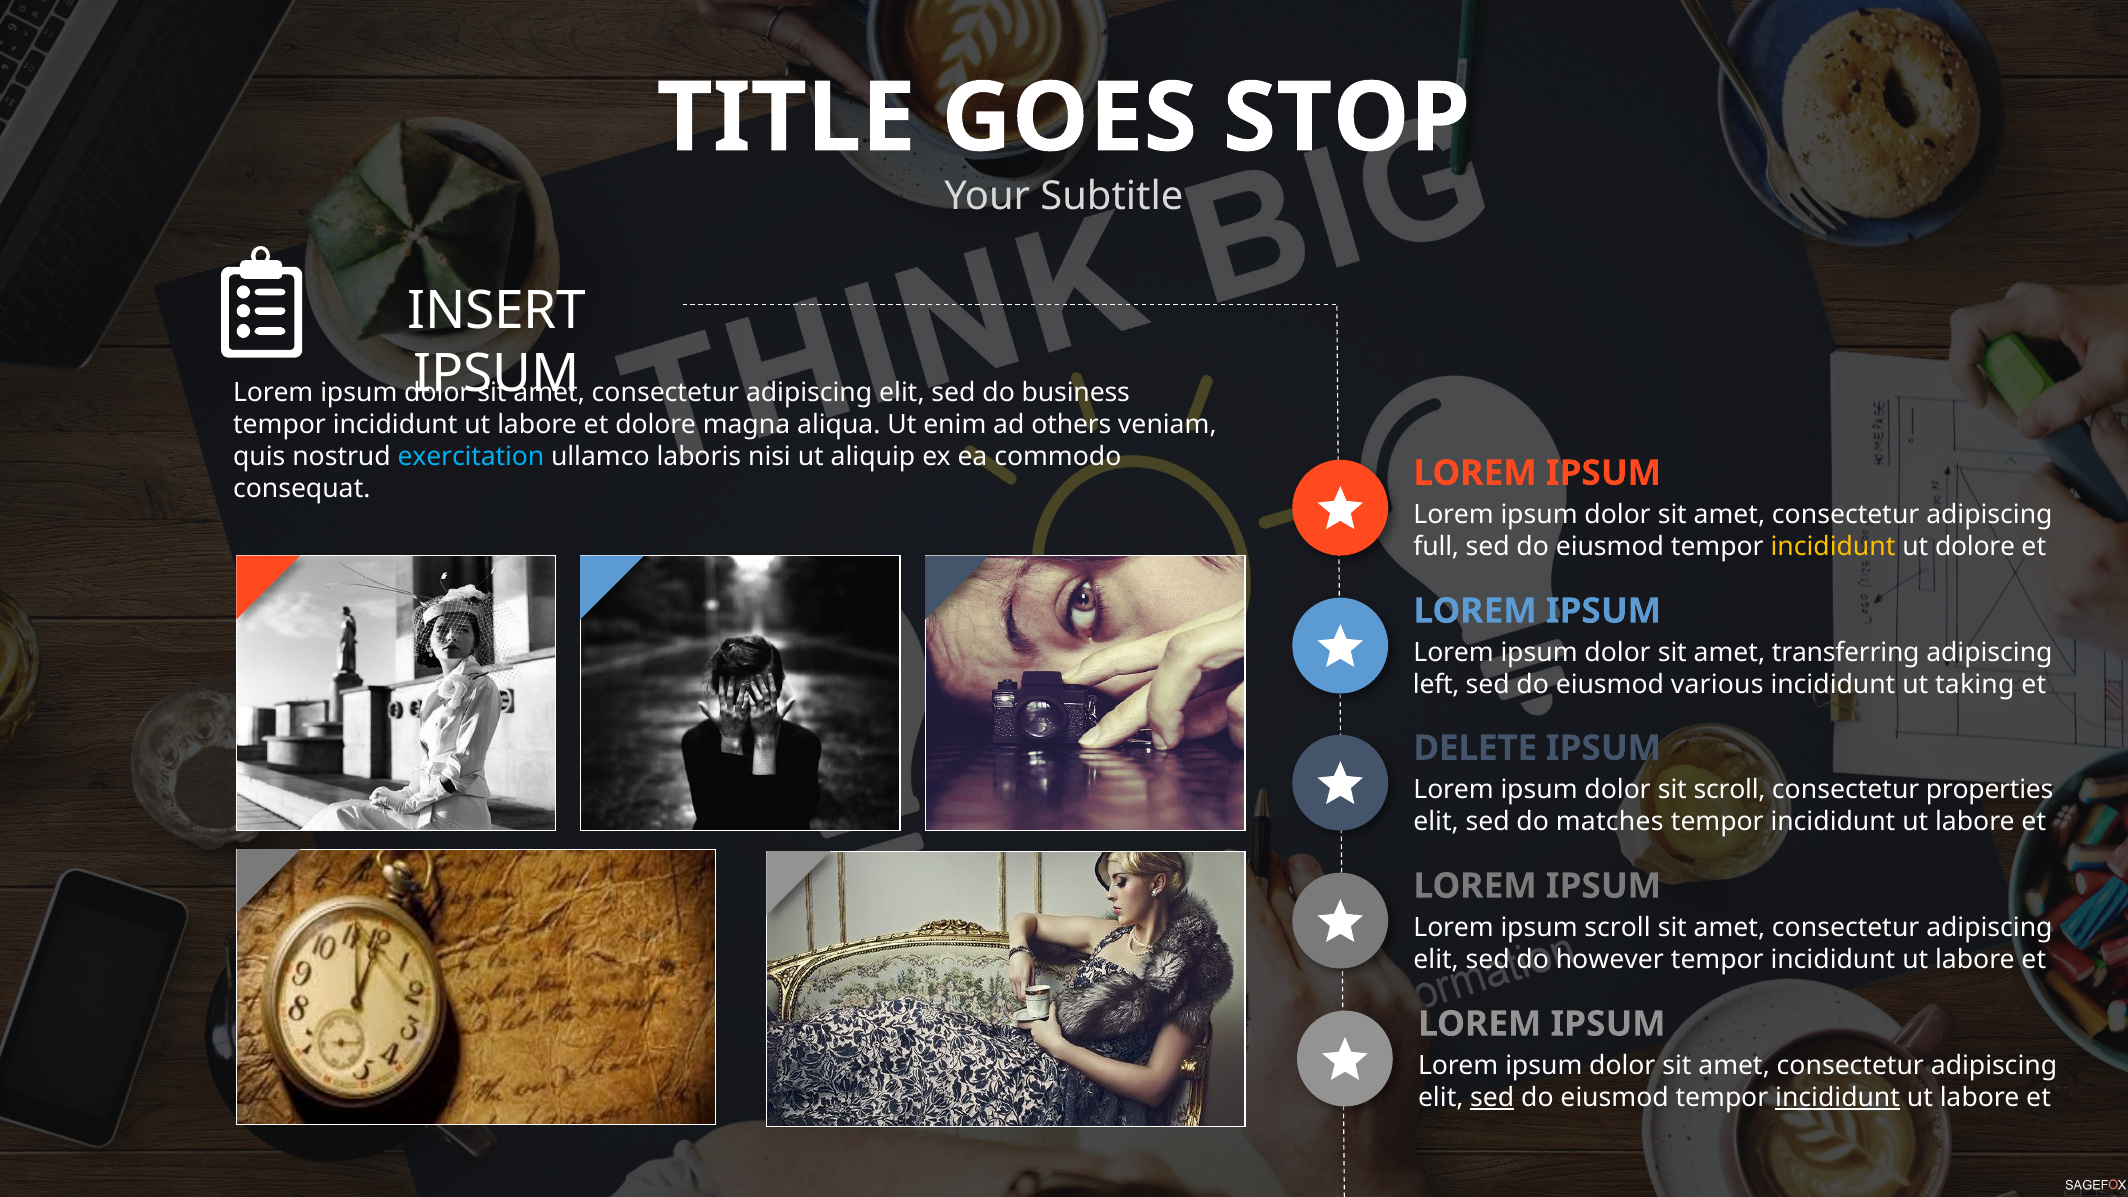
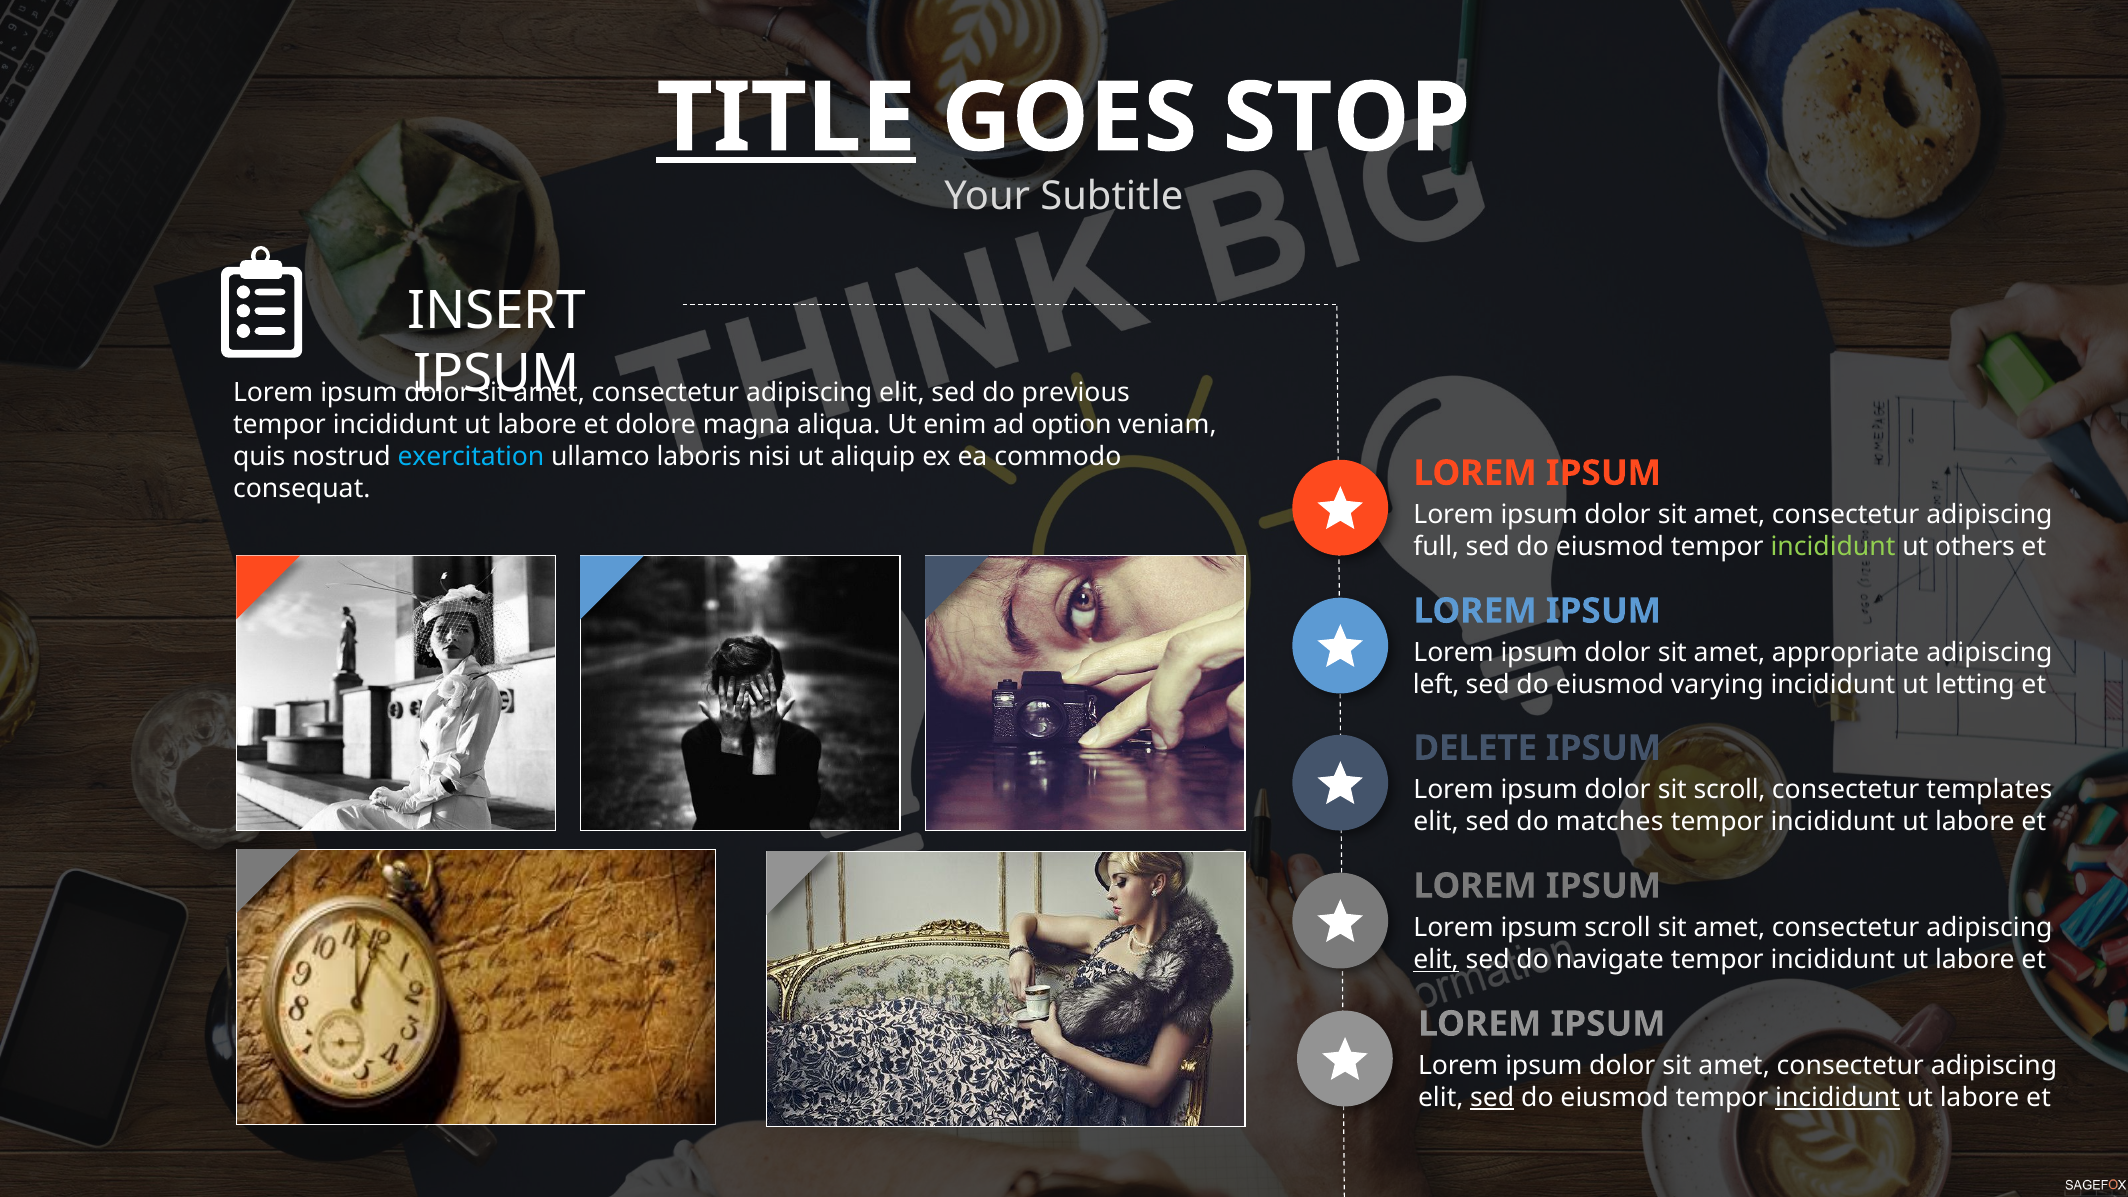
TITLE underline: none -> present
business: business -> previous
others: others -> option
incididunt at (1833, 547) colour: yellow -> light green
ut dolore: dolore -> others
transferring: transferring -> appropriate
various: various -> varying
taking: taking -> letting
properties: properties -> templates
elit at (1436, 960) underline: none -> present
however: however -> navigate
